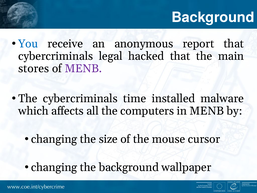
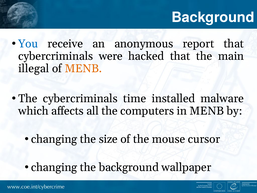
legal: legal -> were
stores: stores -> illegal
MENB at (83, 68) colour: purple -> orange
